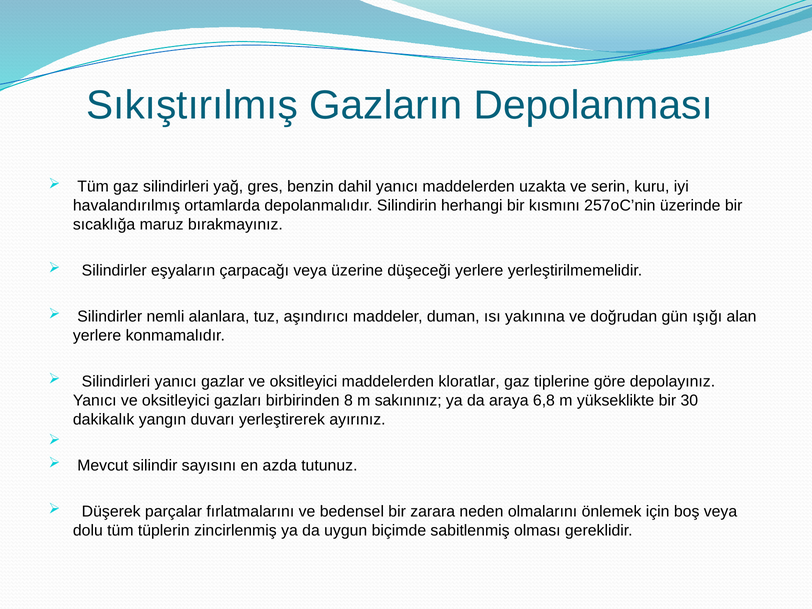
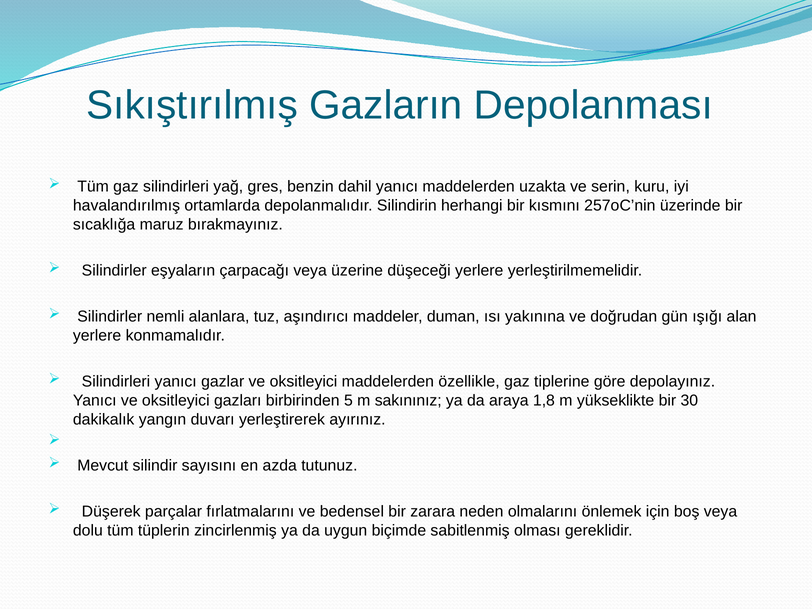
kloratlar: kloratlar -> özellikle
8: 8 -> 5
6,8: 6,8 -> 1,8
